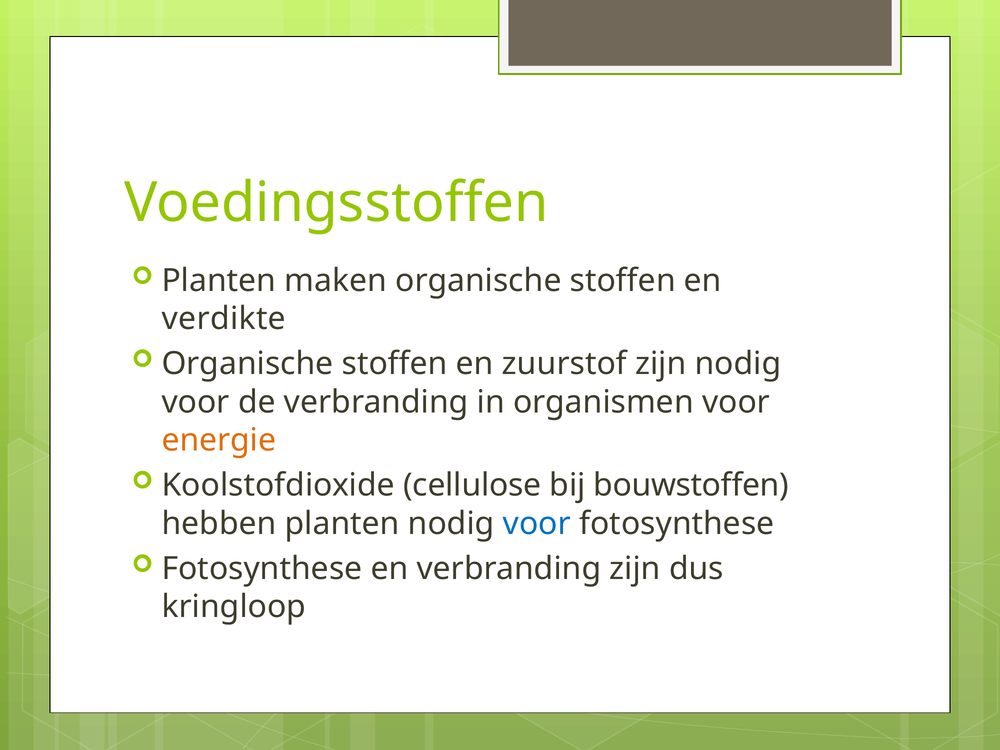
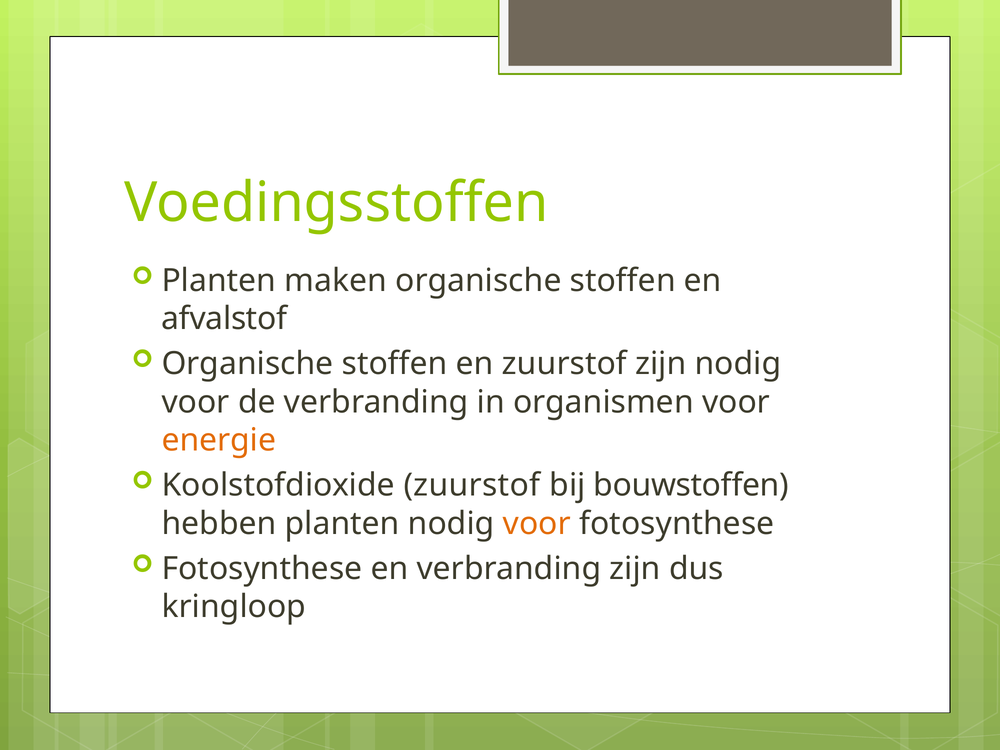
verdikte: verdikte -> afvalstof
Koolstofdioxide cellulose: cellulose -> zuurstof
voor at (537, 524) colour: blue -> orange
